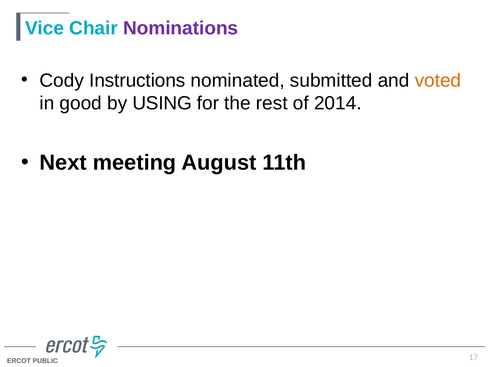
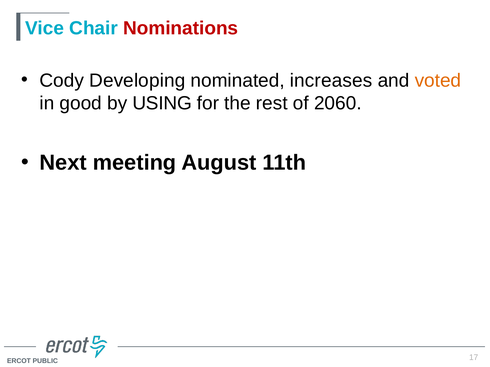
Nominations colour: purple -> red
Instructions: Instructions -> Developing
submitted: submitted -> increases
2014: 2014 -> 2060
